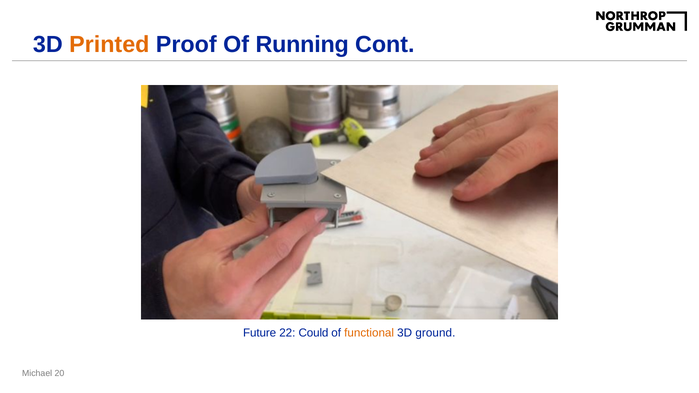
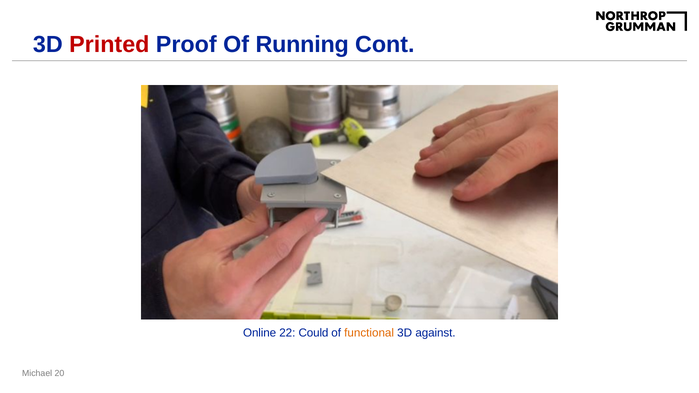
Printed colour: orange -> red
Future: Future -> Online
ground: ground -> against
